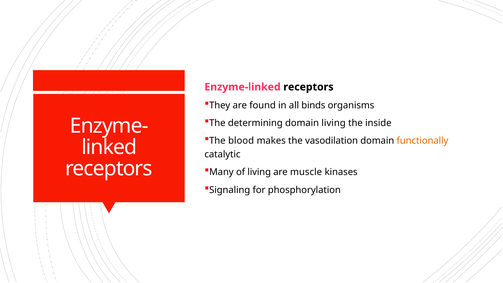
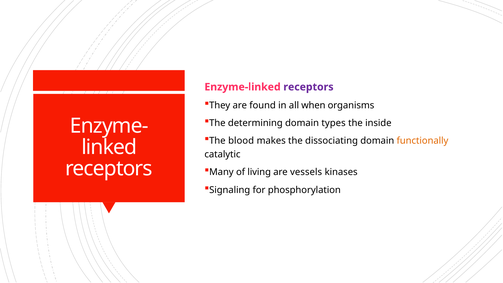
receptors at (308, 87) colour: black -> purple
binds: binds -> when
domain living: living -> types
vasodilation: vasodilation -> dissociating
muscle: muscle -> vessels
